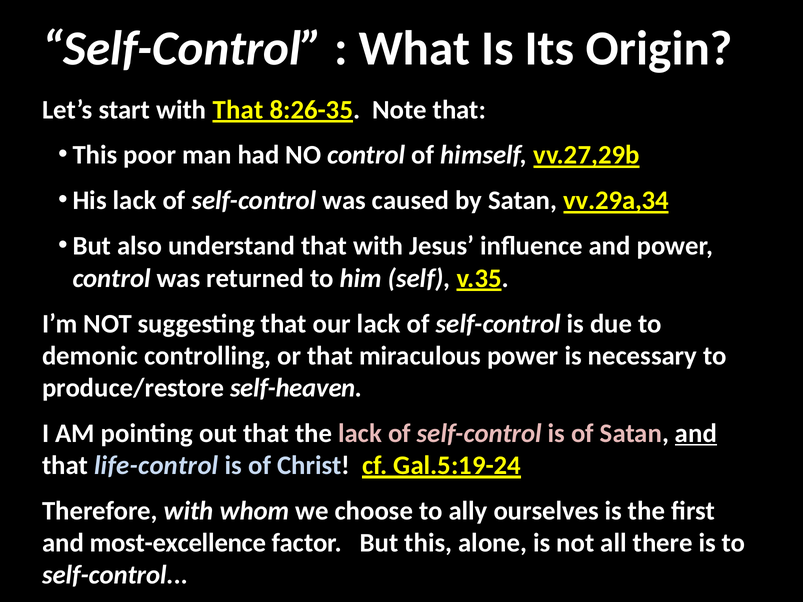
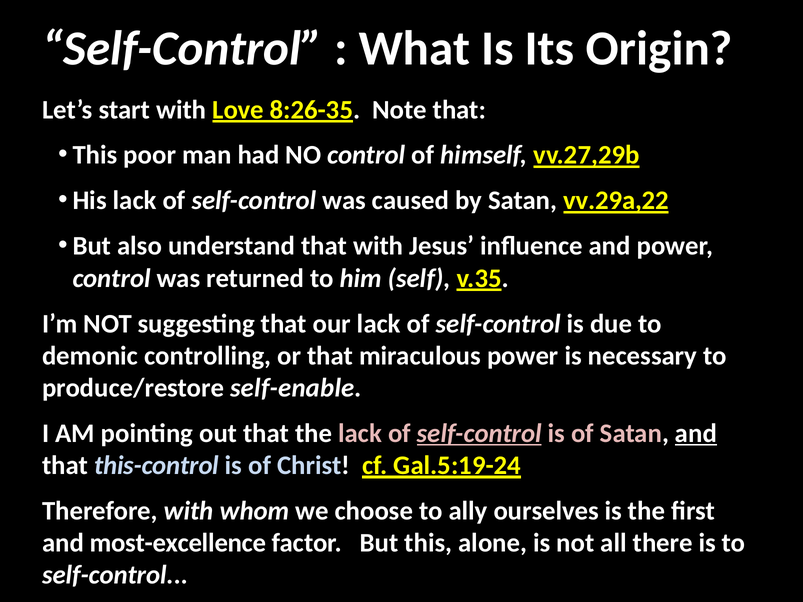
with That: That -> Love
vv.29a,34: vv.29a,34 -> vv.29a,22
self-heaven: self-heaven -> self-enable
self-control at (479, 434) underline: none -> present
life-control: life-control -> this-control
